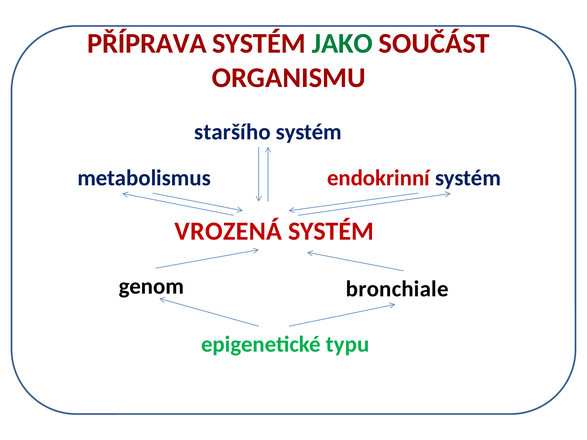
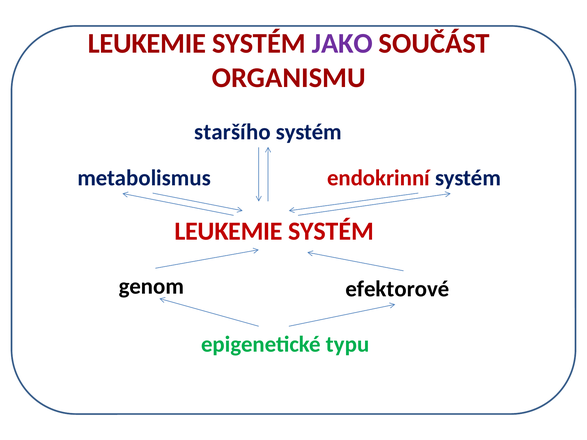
PŘÍPRAVA at (147, 43): PŘÍPRAVA -> LEUKEMIE
JAKO colour: green -> purple
VROZENÁ at (228, 231): VROZENÁ -> LEUKEMIE
bronchiale: bronchiale -> efektorové
